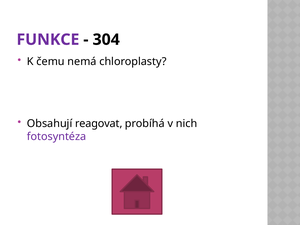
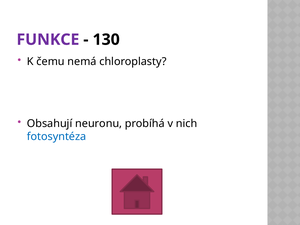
304: 304 -> 130
reagovat: reagovat -> neuronu
fotosyntéza colour: purple -> blue
